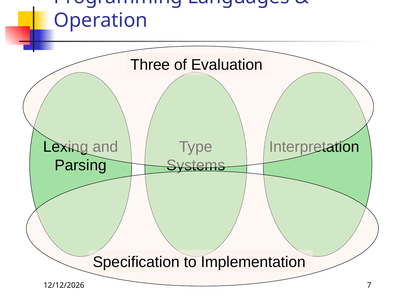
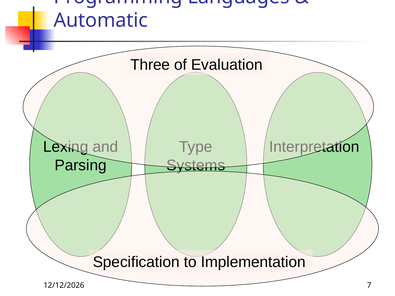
Operation: Operation -> Automatic
